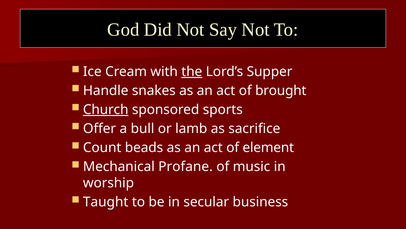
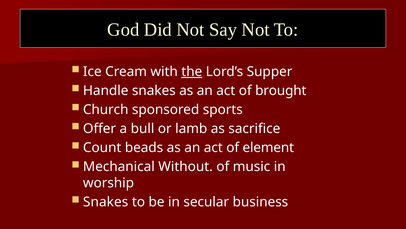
Church underline: present -> none
Profane: Profane -> Without
Taught at (106, 201): Taught -> Snakes
